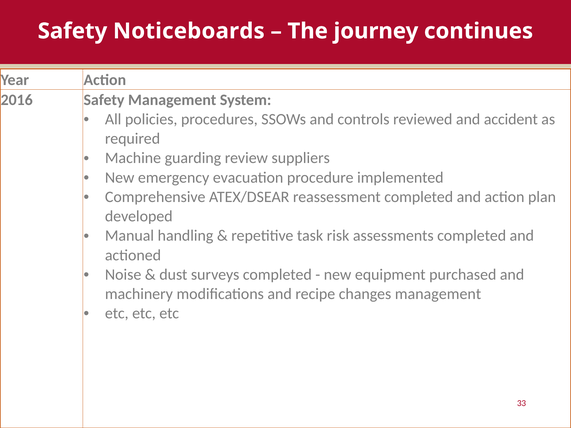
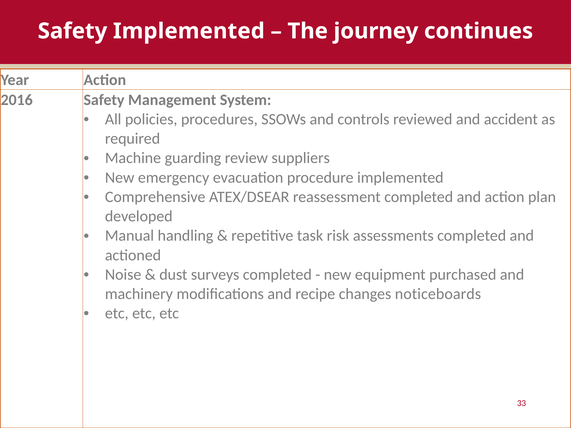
Safety Noticeboards: Noticeboards -> Implemented
changes management: management -> noticeboards
